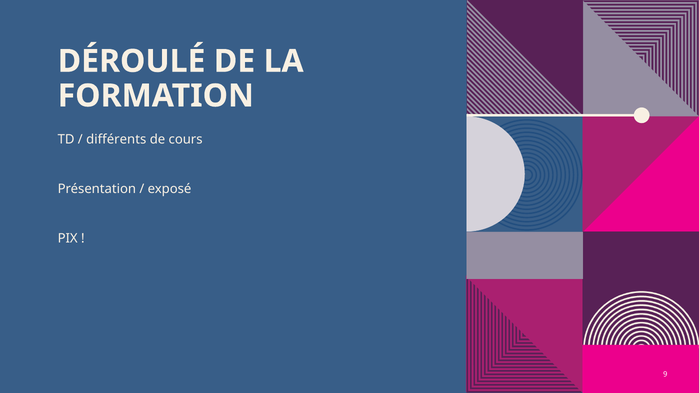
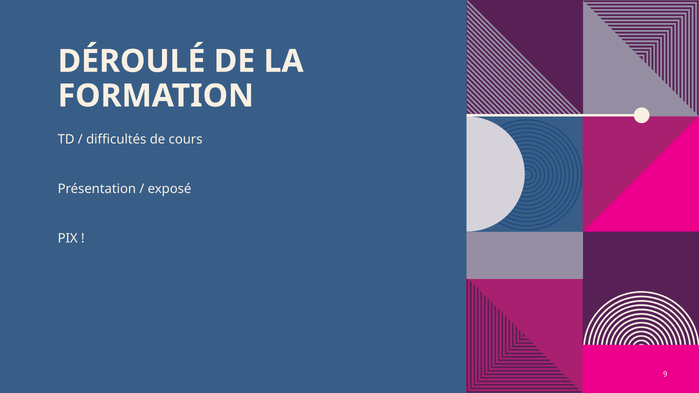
différents: différents -> difficultés
